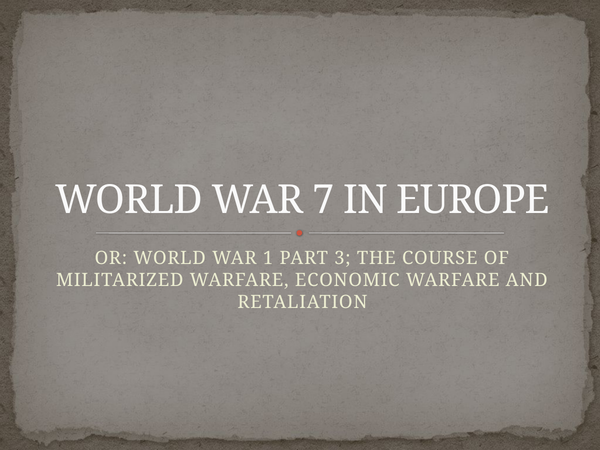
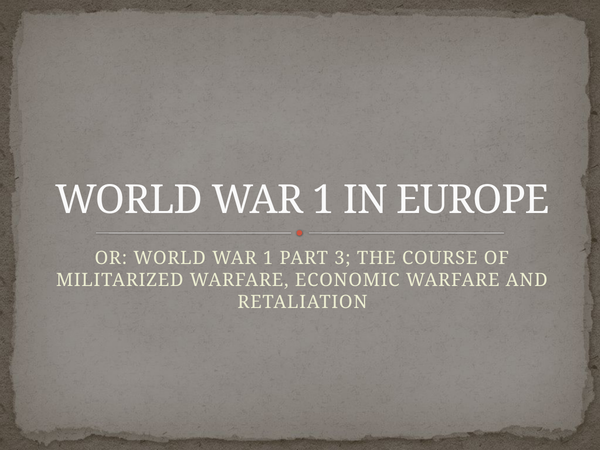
7 at (323, 200): 7 -> 1
